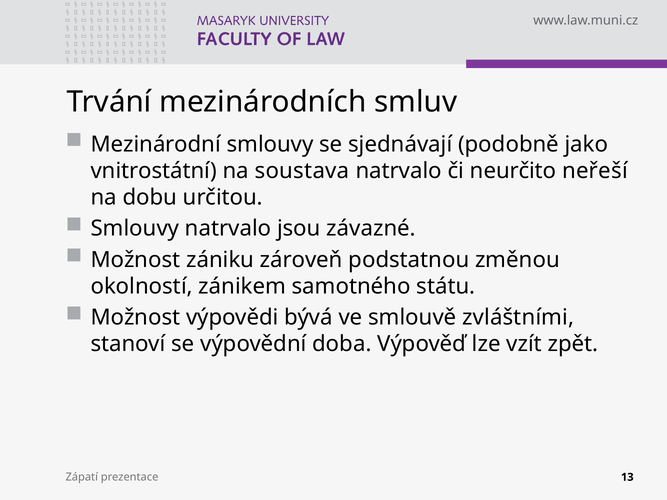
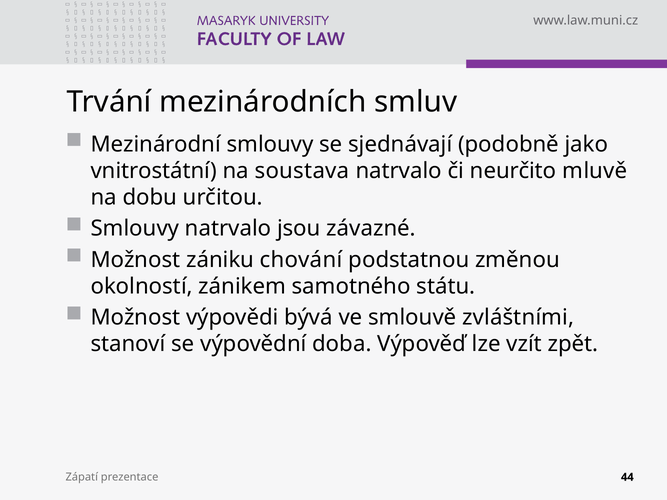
neřeší: neřeší -> mluvě
zároveň: zároveň -> chování
13: 13 -> 44
